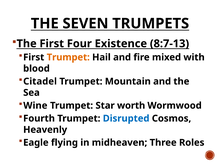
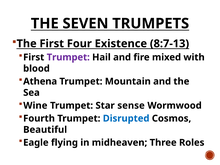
Trumpet at (68, 57) colour: orange -> purple
Citadel: Citadel -> Athena
worth: worth -> sense
Heavenly: Heavenly -> Beautiful
